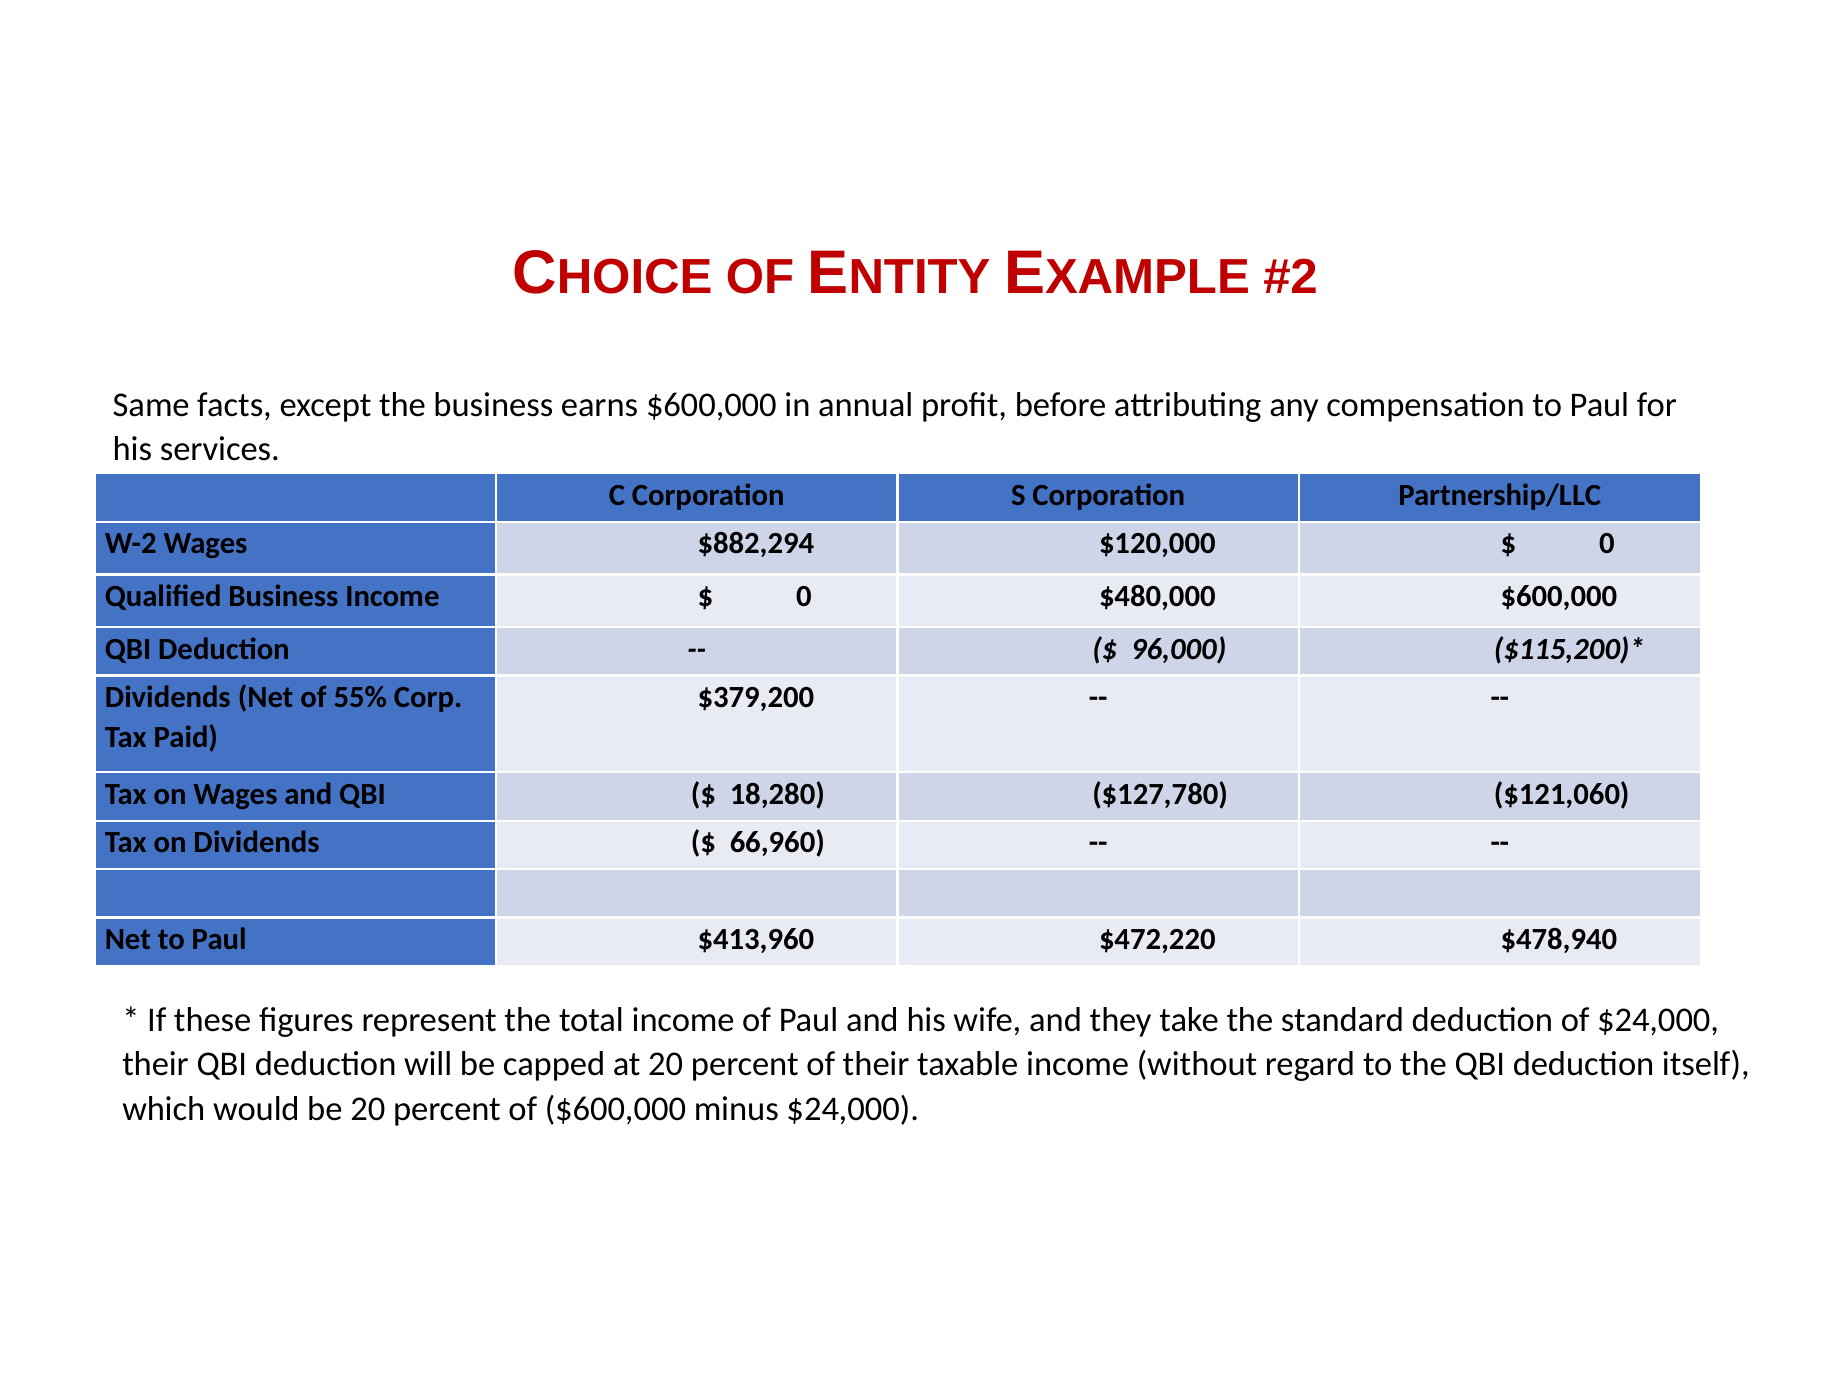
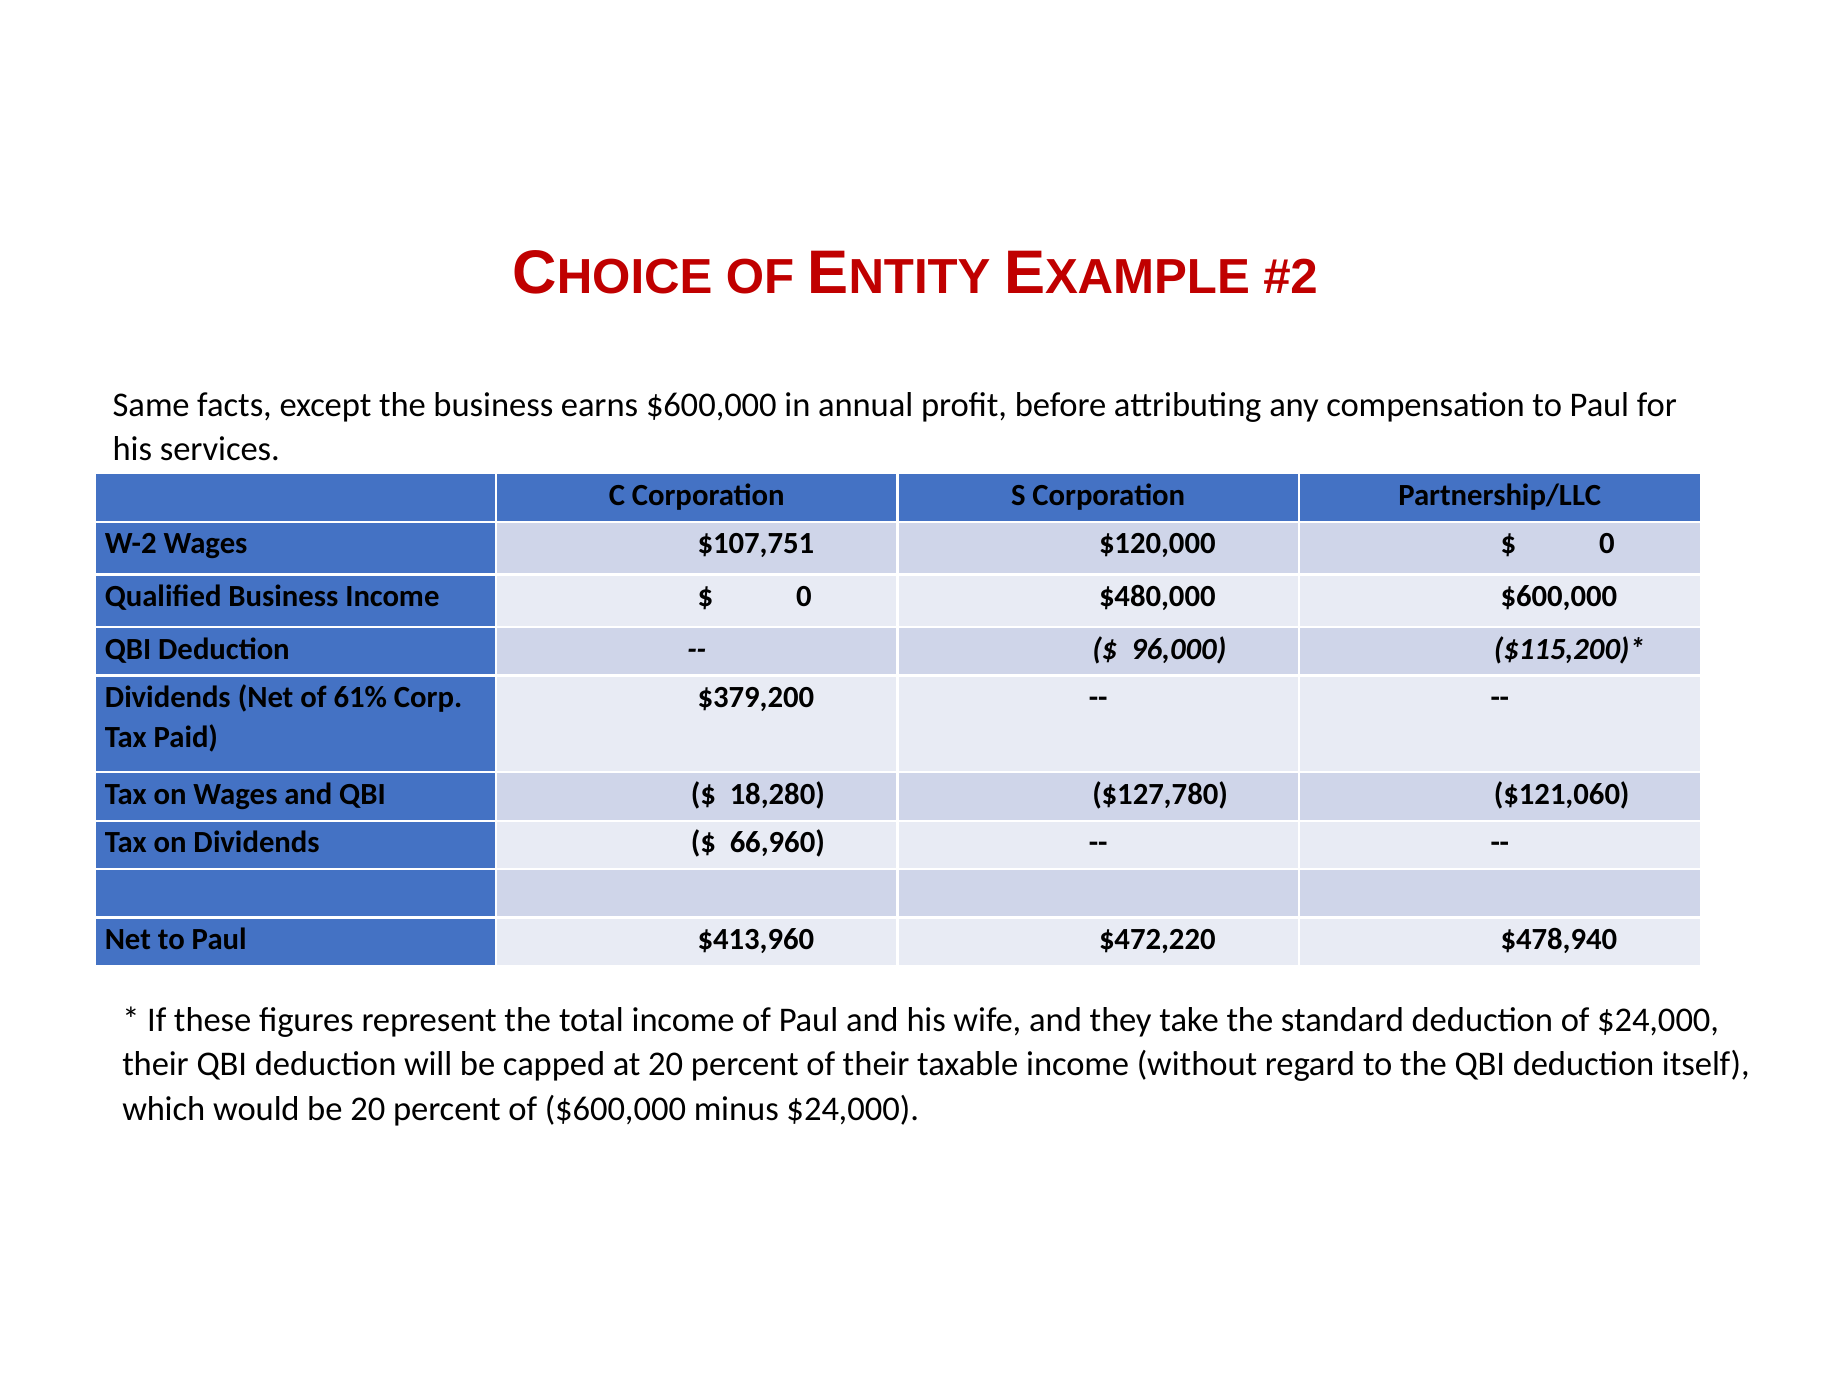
$882,294: $882,294 -> $107,751
55%: 55% -> 61%
